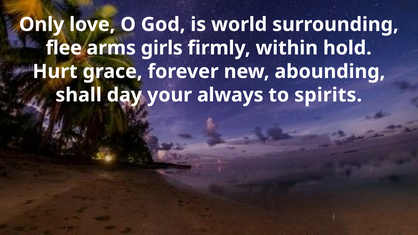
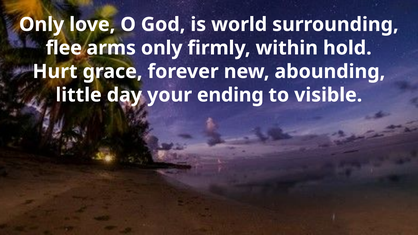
arms girls: girls -> only
shall: shall -> little
always: always -> ending
spirits: spirits -> visible
